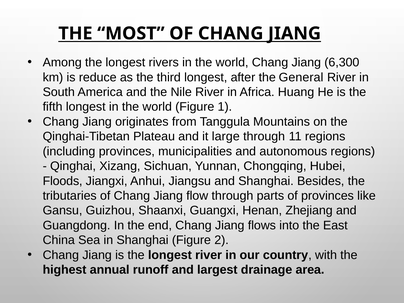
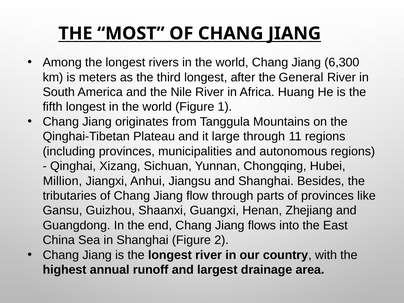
reduce: reduce -> meters
Floods: Floods -> Million
